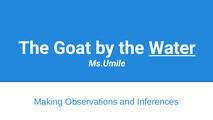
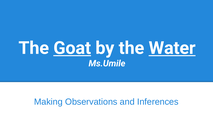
Goat underline: none -> present
